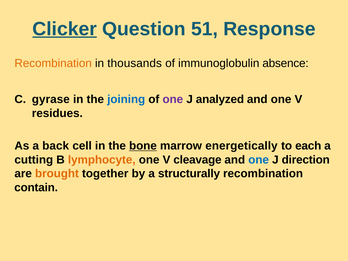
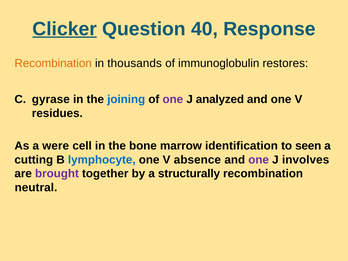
51: 51 -> 40
absence: absence -> restores
back: back -> were
bone underline: present -> none
energetically: energetically -> identification
each: each -> seen
lymphocyte colour: orange -> blue
cleavage: cleavage -> absence
one at (259, 160) colour: blue -> purple
direction: direction -> involves
brought colour: orange -> purple
contain: contain -> neutral
